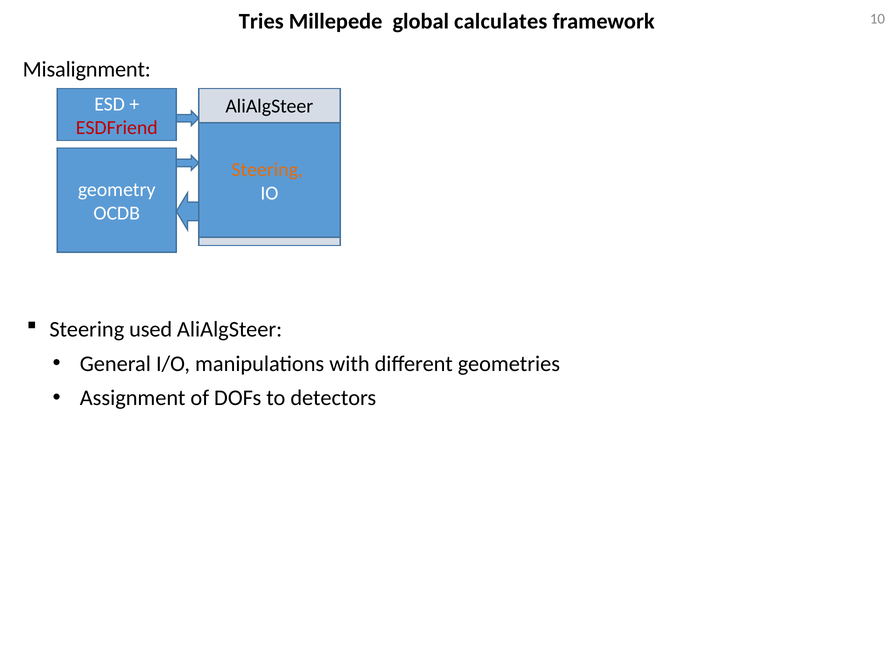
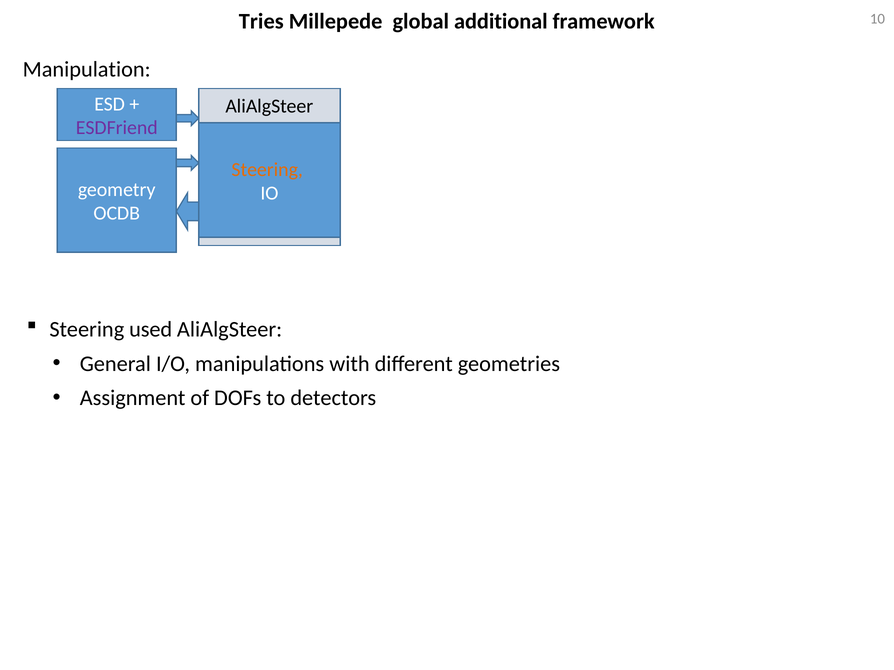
calculates: calculates -> additional
Misalignment: Misalignment -> Manipulation
ESDFriend colour: red -> purple
